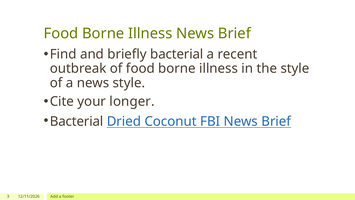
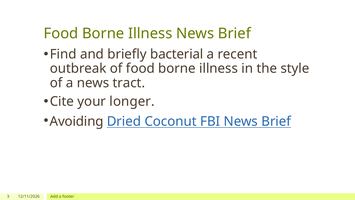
news style: style -> tract
Bacterial at (77, 121): Bacterial -> Avoiding
